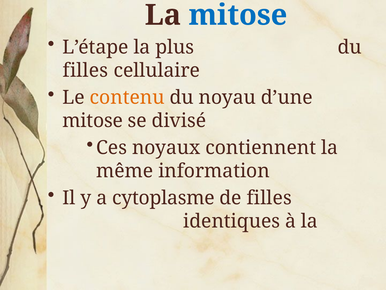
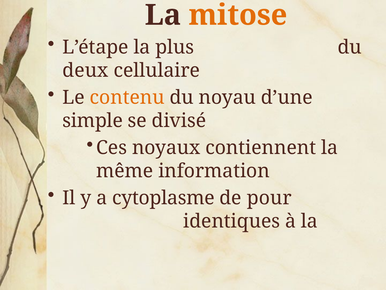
mitose at (238, 15) colour: blue -> orange
filles at (85, 70): filles -> deux
mitose at (93, 120): mitose -> simple
de filles: filles -> pour
